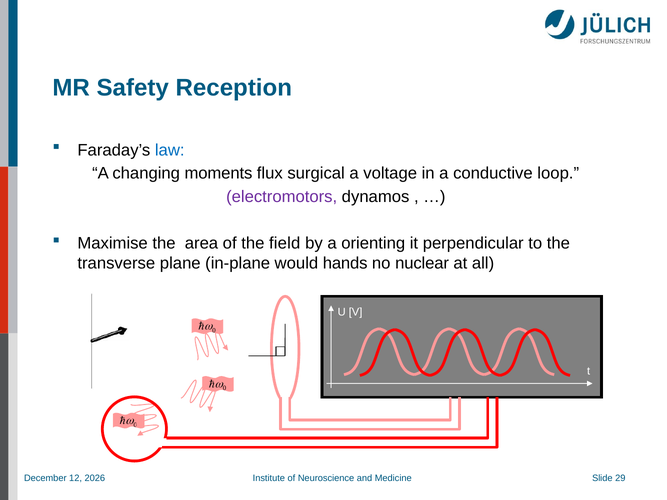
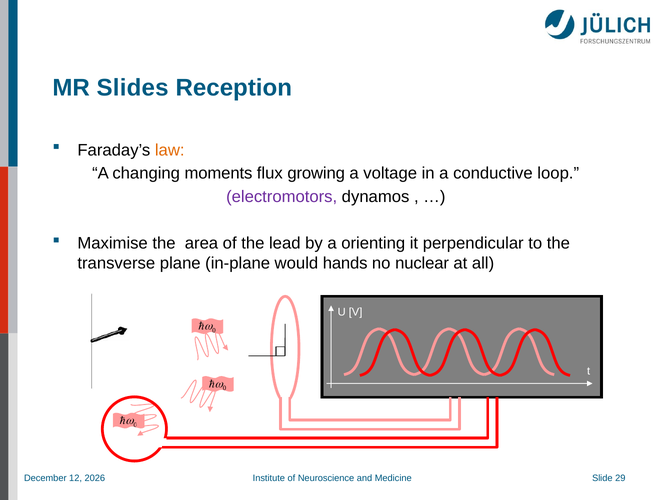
Safety: Safety -> Slides
law colour: blue -> orange
surgical: surgical -> growing
field: field -> lead
